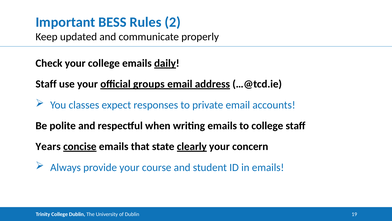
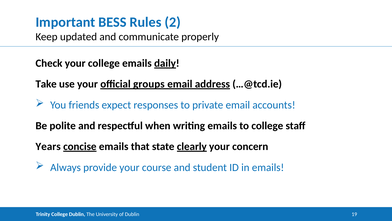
Staff at (46, 84): Staff -> Take
classes: classes -> friends
